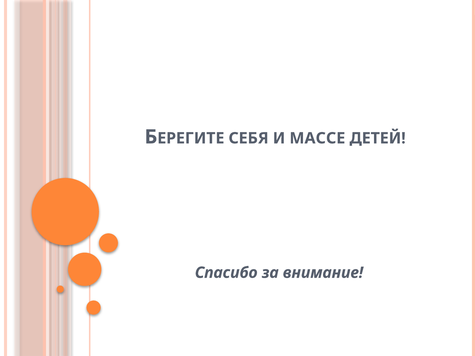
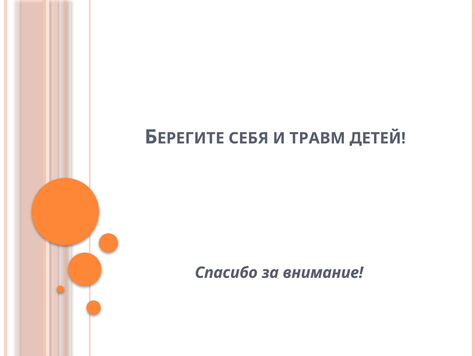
МАССЕ: МАССЕ -> ТРАВМ
